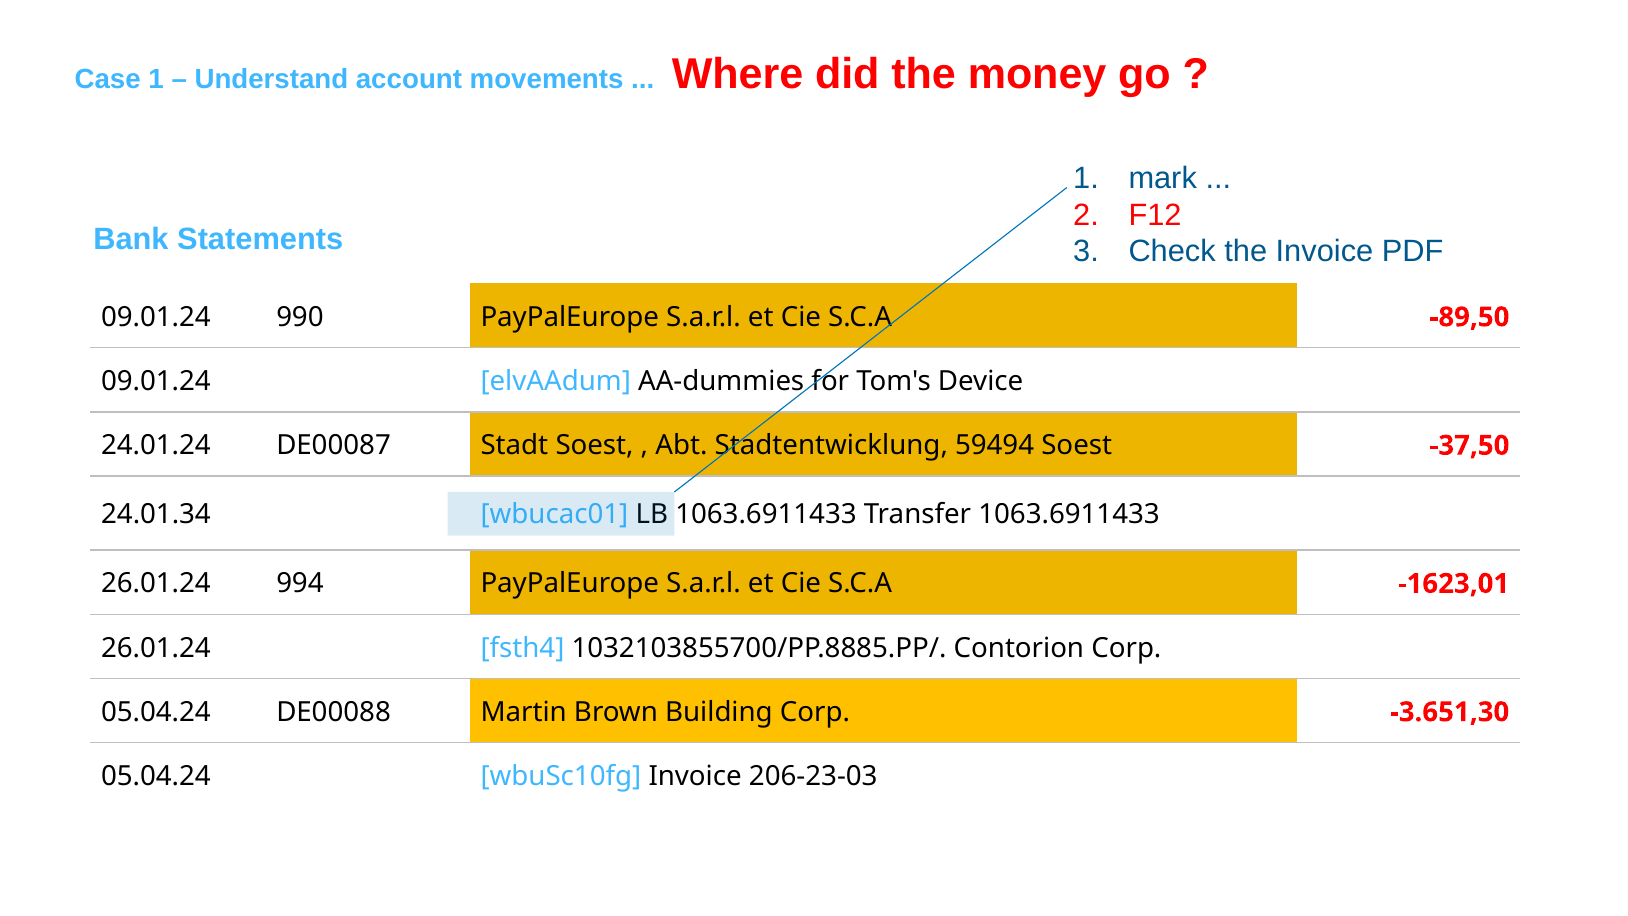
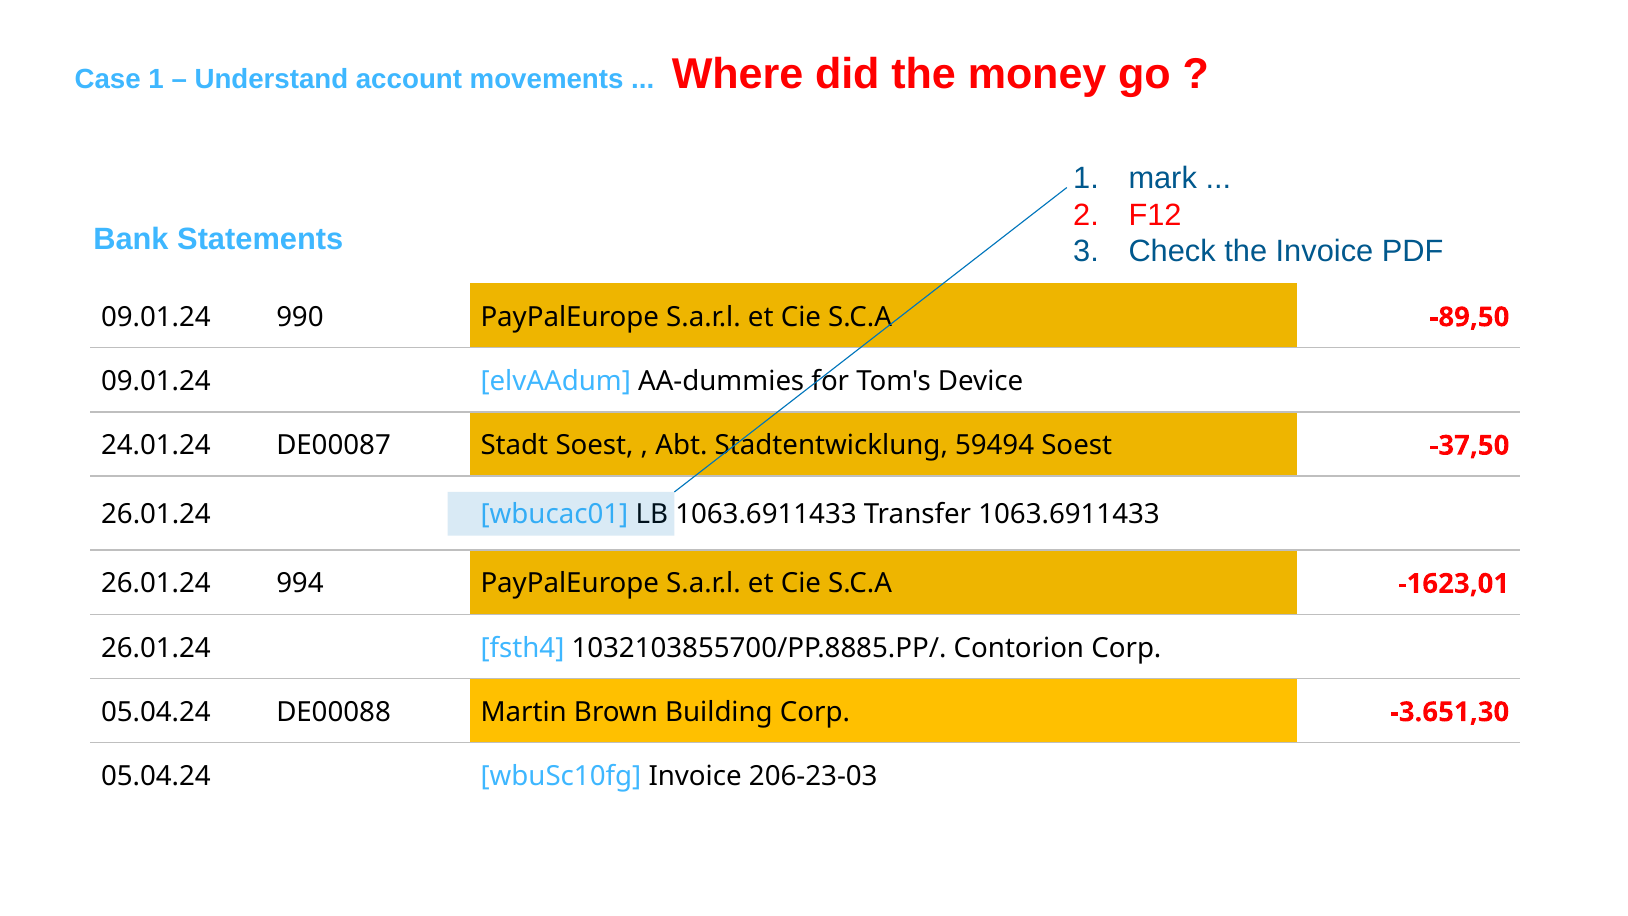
24.01.34 at (156, 514): 24.01.34 -> 26.01.24
